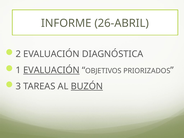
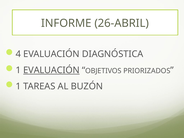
2: 2 -> 4
3 at (18, 86): 3 -> 1
BUZÓN underline: present -> none
